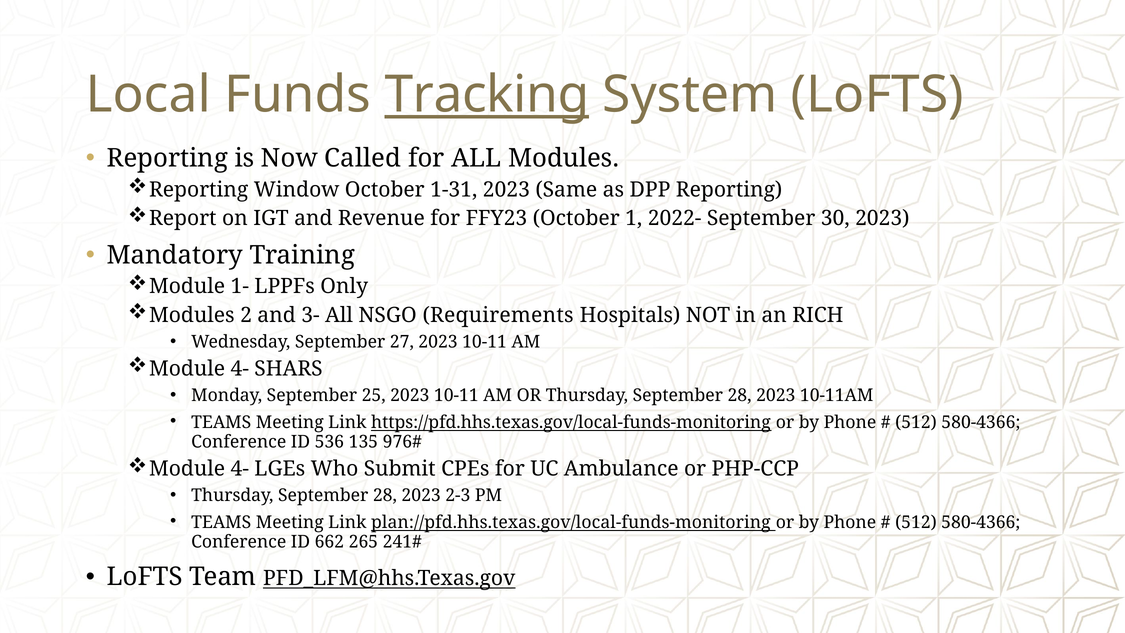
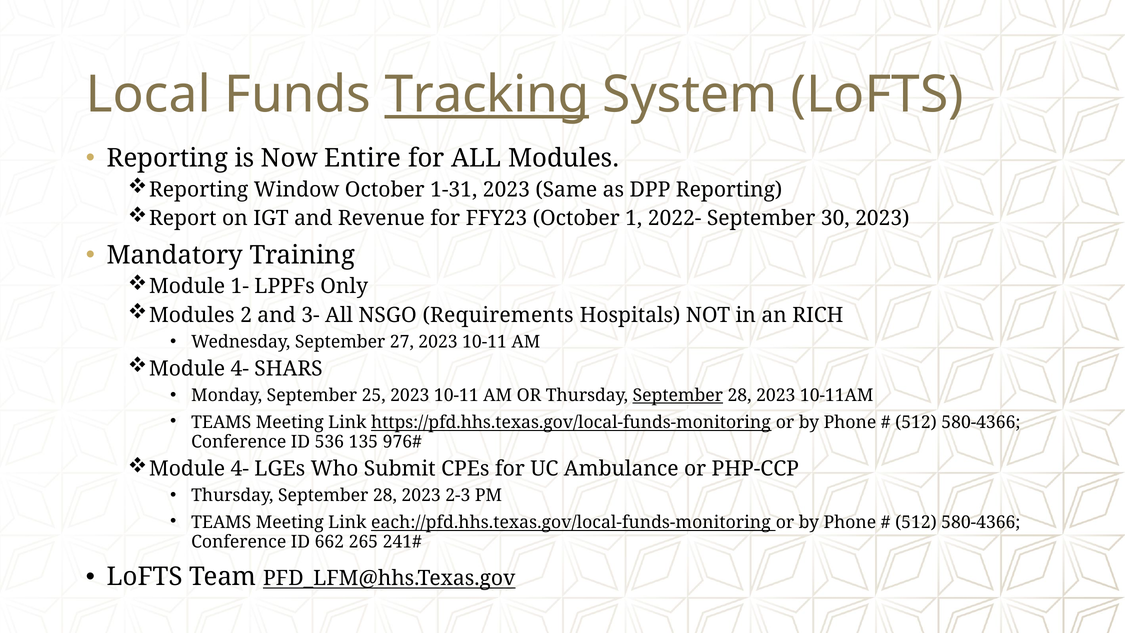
Called: Called -> Entire
September at (678, 395) underline: none -> present
plan://pfd.hhs.texas.gov/local-funds-monitoring: plan://pfd.hhs.texas.gov/local-funds-monitoring -> each://pfd.hhs.texas.gov/local-funds-monitoring
